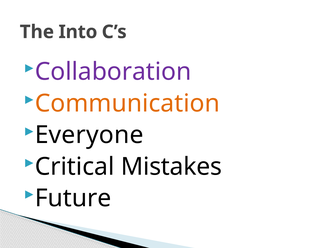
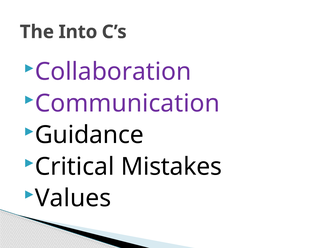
Communication colour: orange -> purple
Everyone: Everyone -> Guidance
Future: Future -> Values
